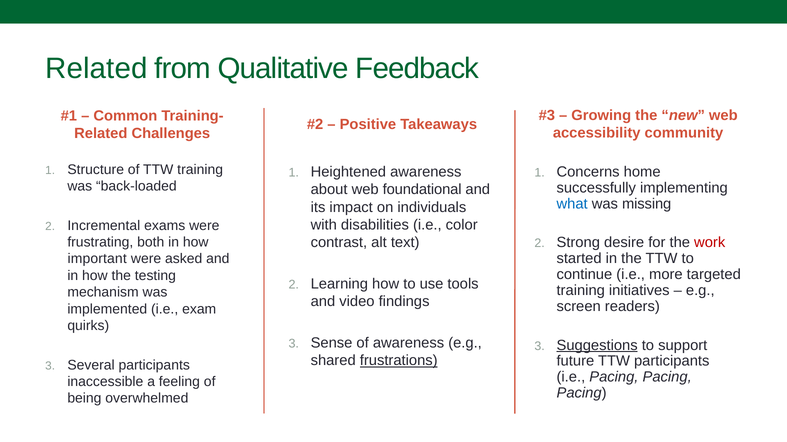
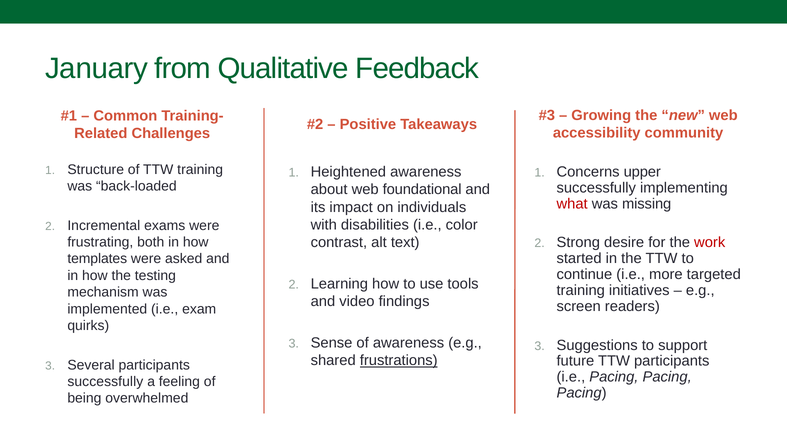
Related at (96, 68): Related -> January
home: home -> upper
what colour: blue -> red
important: important -> templates
Suggestions underline: present -> none
inaccessible at (105, 382): inaccessible -> successfully
